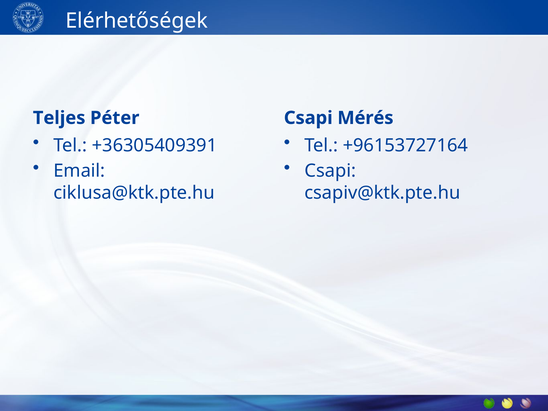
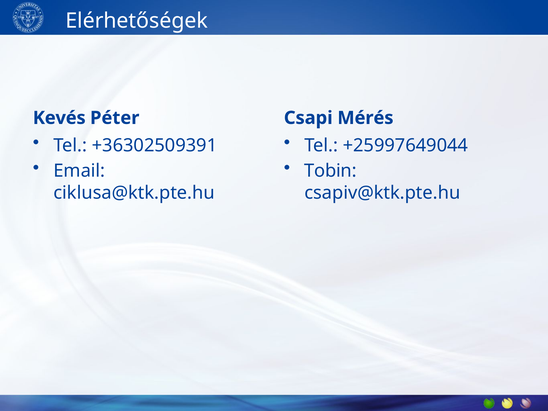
Teljes: Teljes -> Kevés
+36305409391: +36305409391 -> +36302509391
+96153727164: +96153727164 -> +25997649044
Csapi at (330, 171): Csapi -> Tobin
